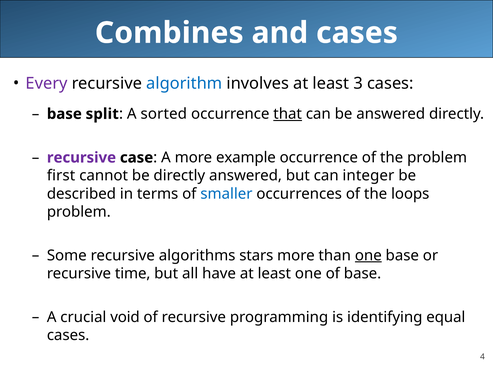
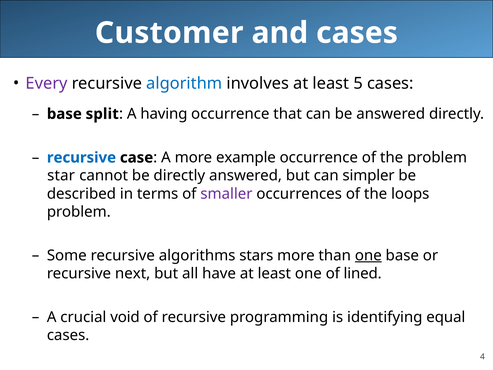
Combines: Combines -> Customer
3: 3 -> 5
sorted: sorted -> having
that underline: present -> none
recursive at (81, 157) colour: purple -> blue
first: first -> star
integer: integer -> simpler
smaller colour: blue -> purple
time: time -> next
of base: base -> lined
